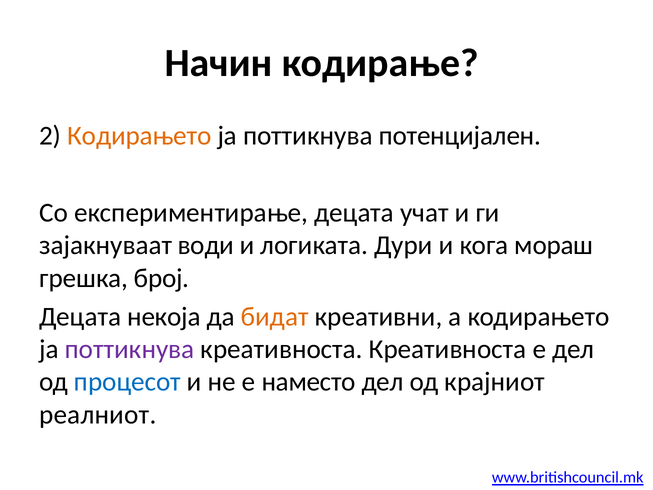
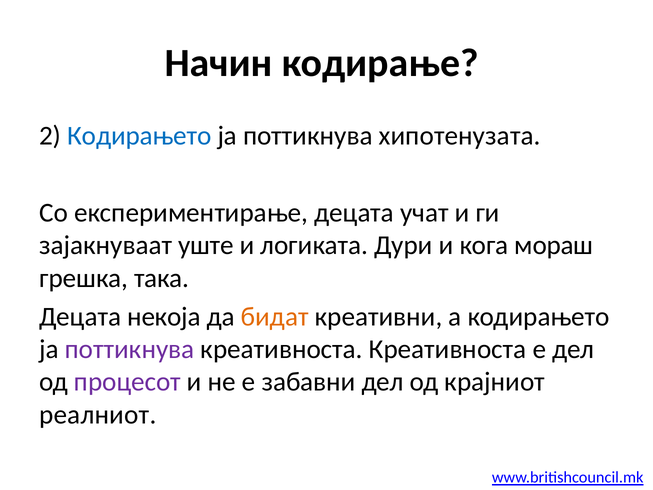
Кодирањето at (139, 136) colour: orange -> blue
потенцијален: потенцијален -> хипотенузата
води: води -> уште
број: број -> така
процесот colour: blue -> purple
наместо: наместо -> забавни
